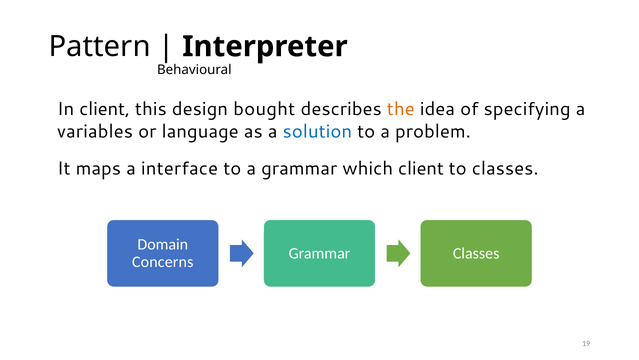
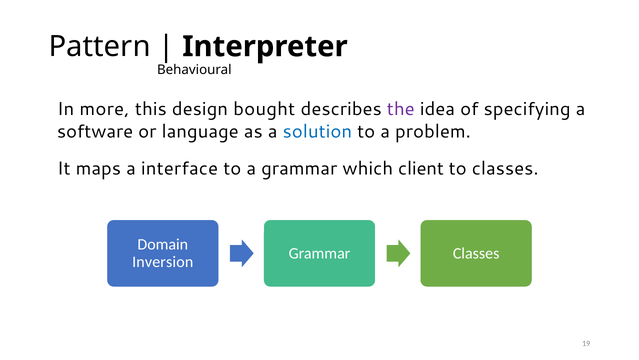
In client: client -> more
the colour: orange -> purple
variables: variables -> software
Concerns: Concerns -> Inversion
